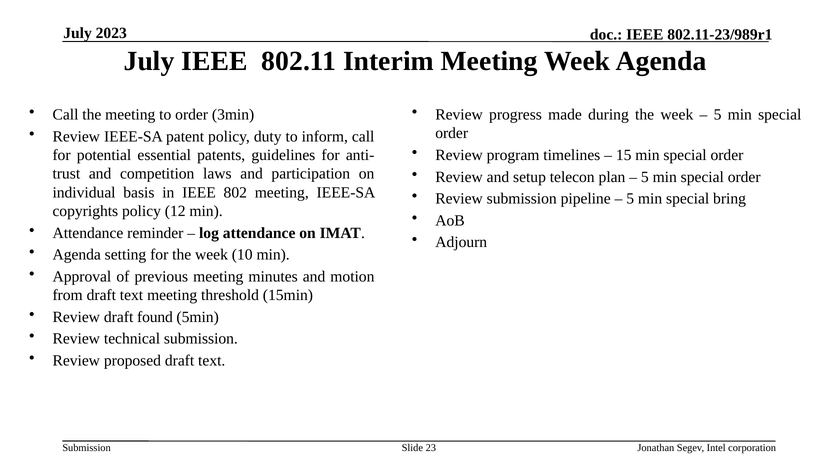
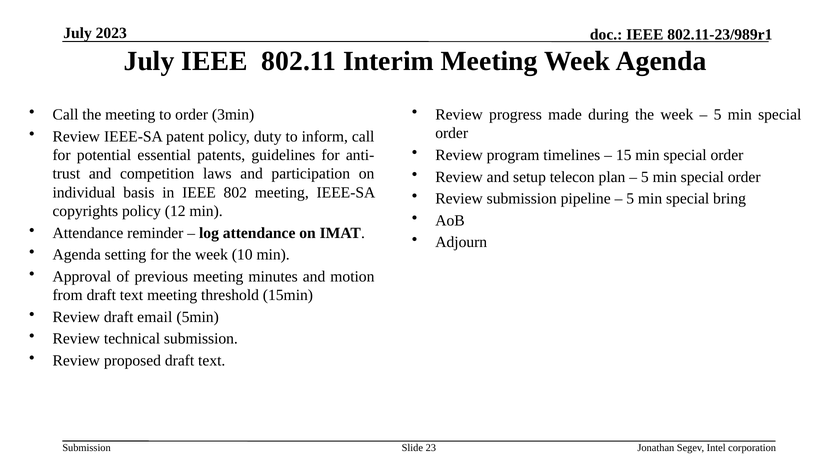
found: found -> email
